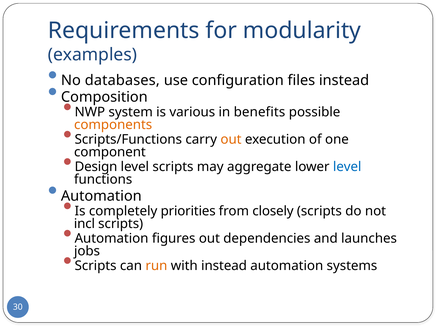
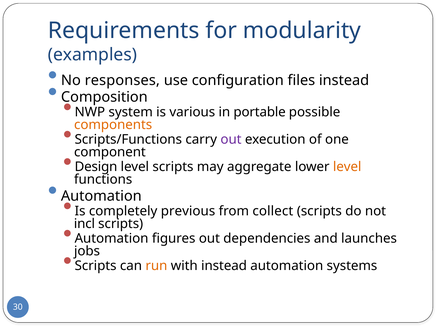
databases: databases -> responses
benefits: benefits -> portable
out at (231, 139) colour: orange -> purple
level at (347, 167) colour: blue -> orange
priorities: priorities -> previous
closely: closely -> collect
